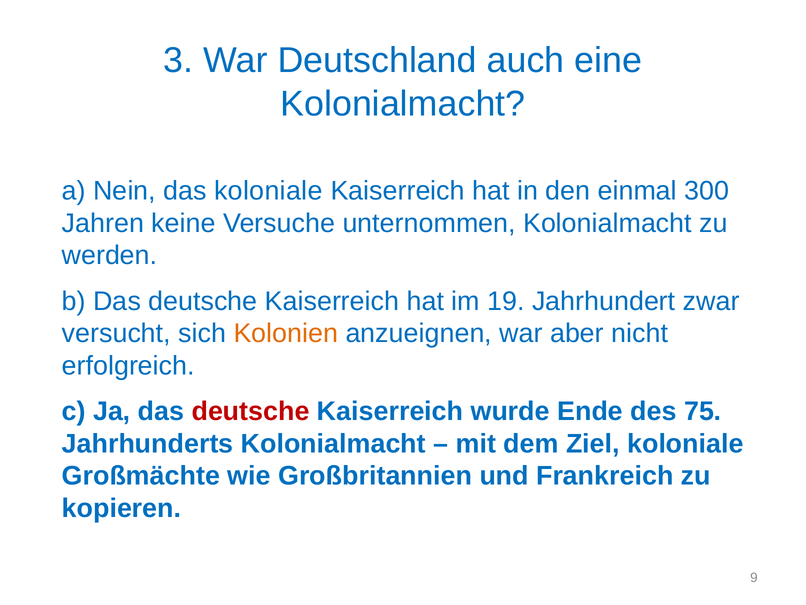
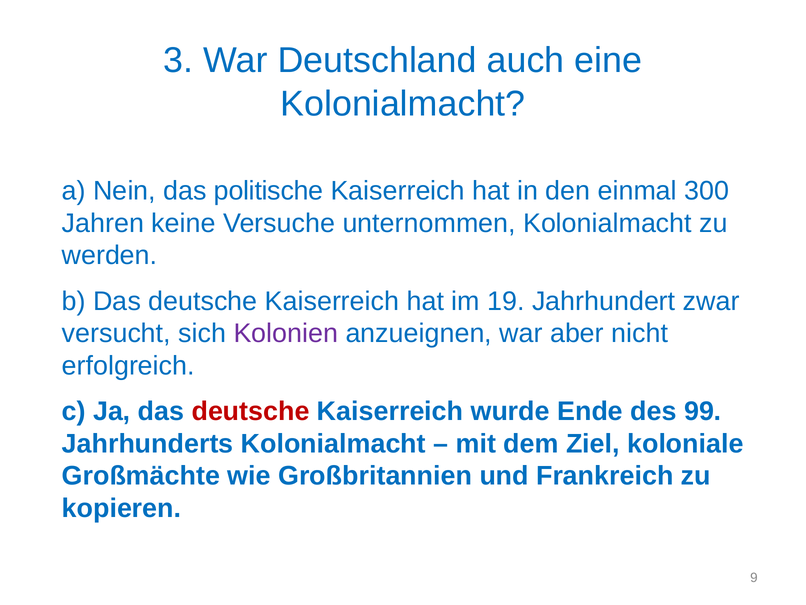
das koloniale: koloniale -> politische
Kolonien colour: orange -> purple
75: 75 -> 99
